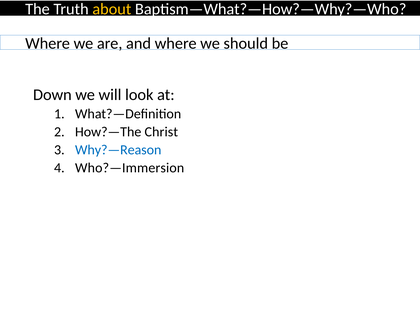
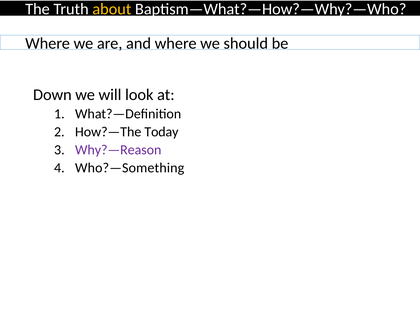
Christ: Christ -> Today
Why?—Reason colour: blue -> purple
Who?—Immersion: Who?—Immersion -> Who?—Something
